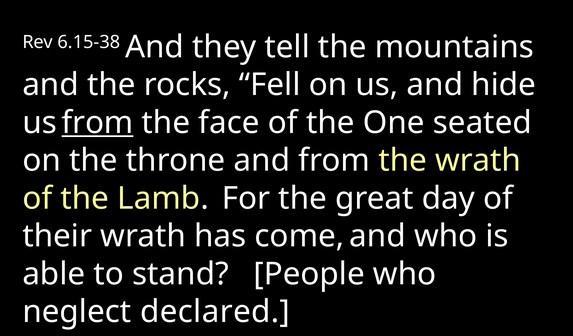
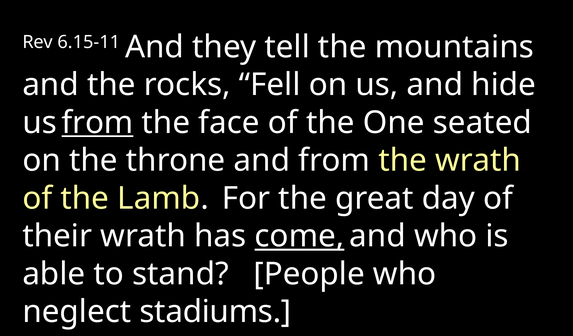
6.15-38: 6.15-38 -> 6.15-11
come underline: none -> present
declared: declared -> stadiums
